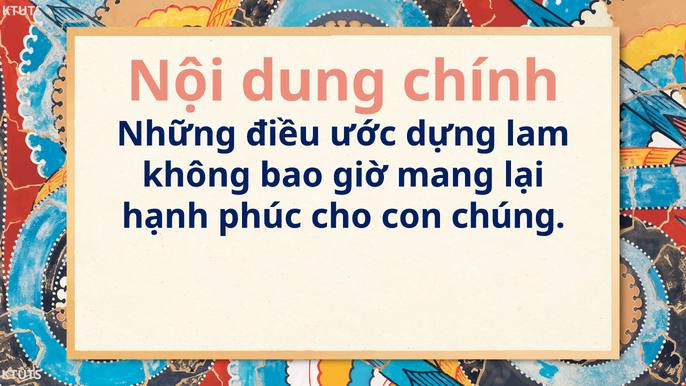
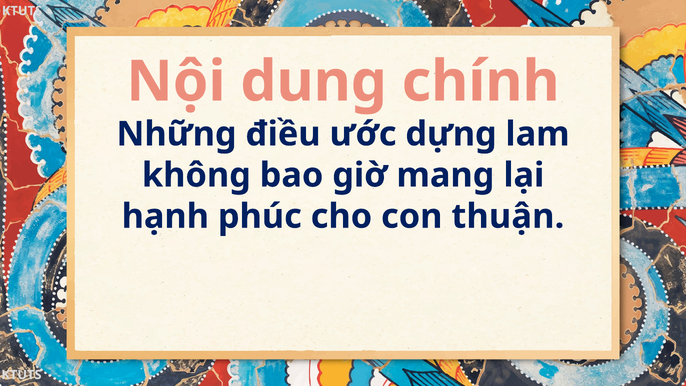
chúng: chúng -> thuận
